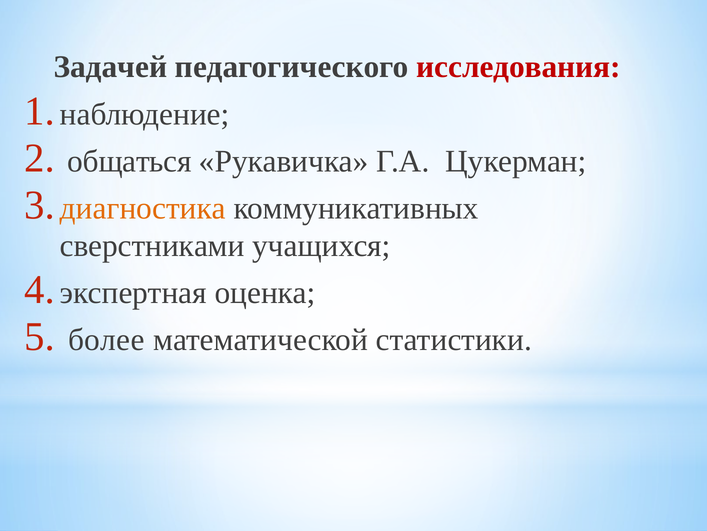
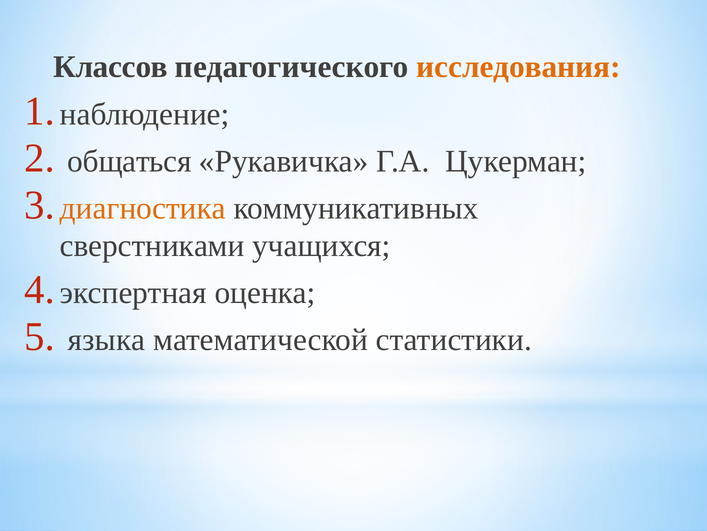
Задачей: Задачей -> Классов
исследования colour: red -> orange
более: более -> языка
